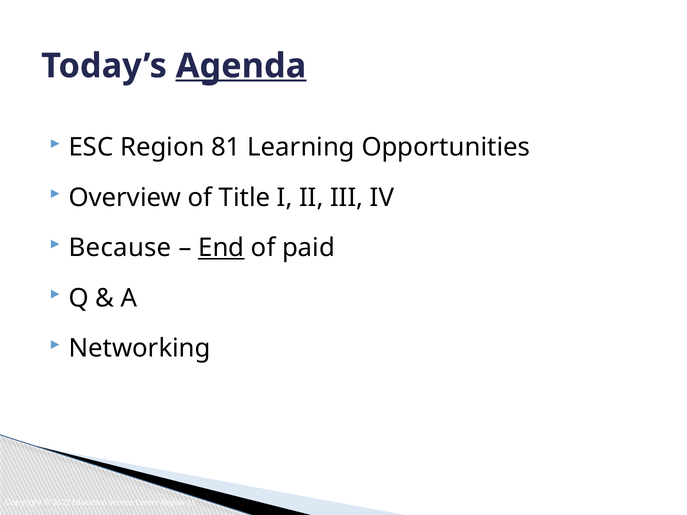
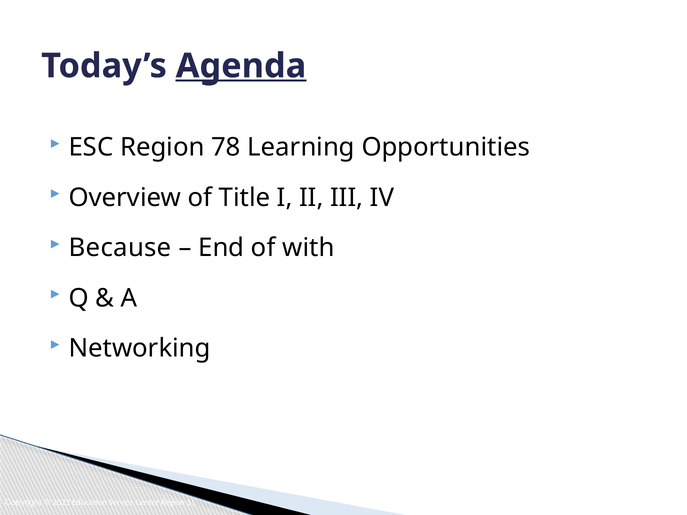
81: 81 -> 78
End underline: present -> none
paid: paid -> with
